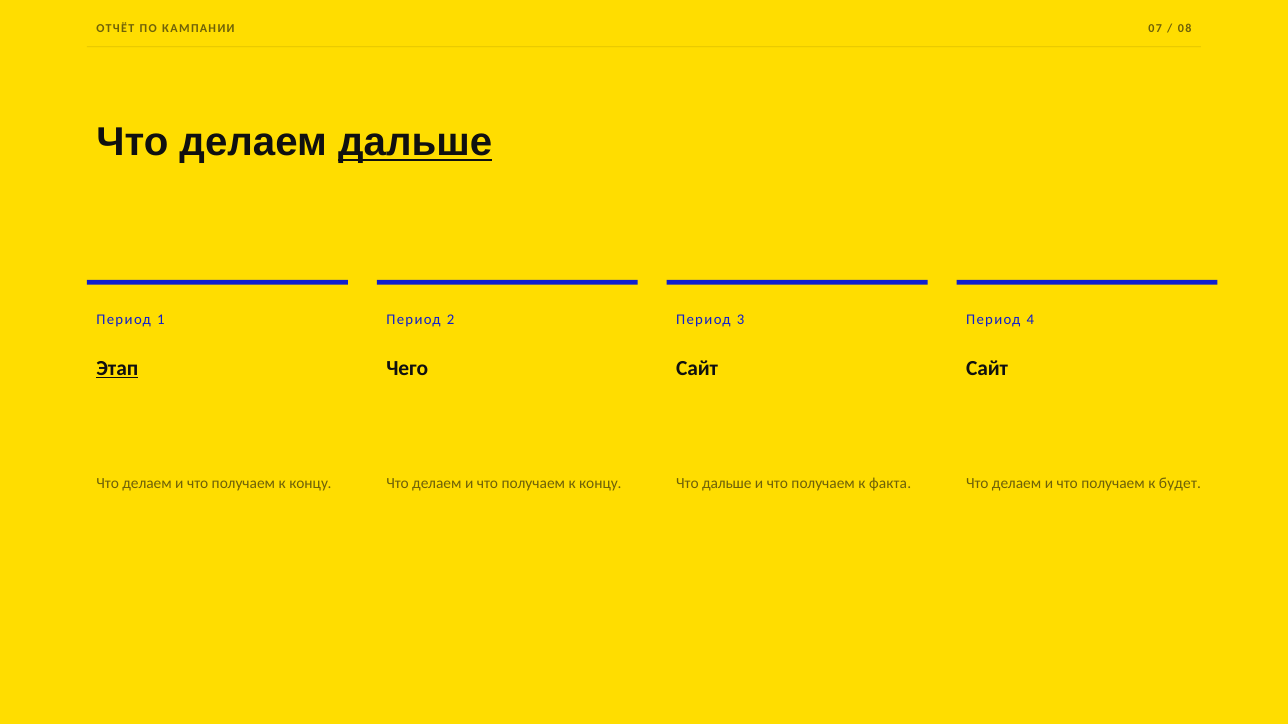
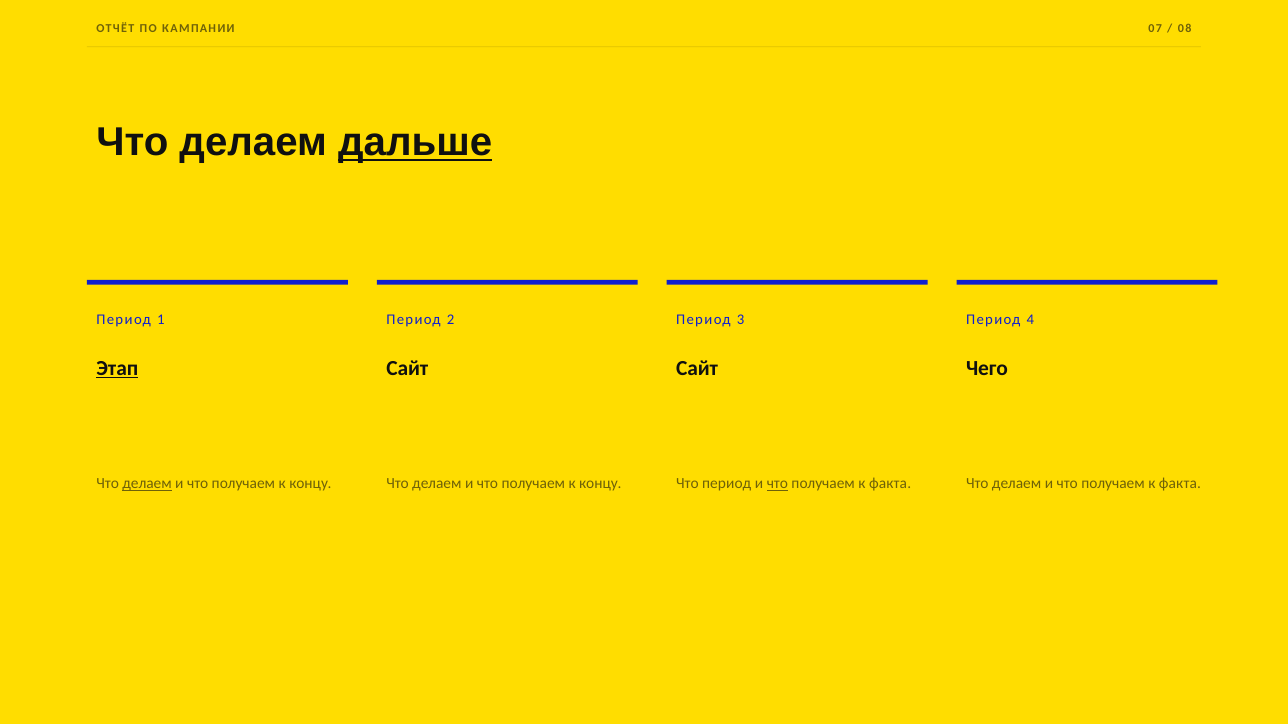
Чего at (407, 369): Чего -> Сайт
Сайт at (987, 369): Сайт -> Чего
делаем at (147, 484) underline: none -> present
Что дальше: дальше -> период
что at (777, 484) underline: none -> present
будет at (1180, 484): будет -> факта
